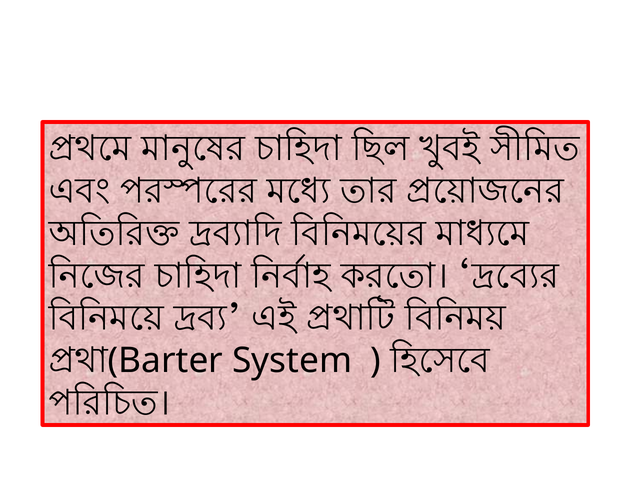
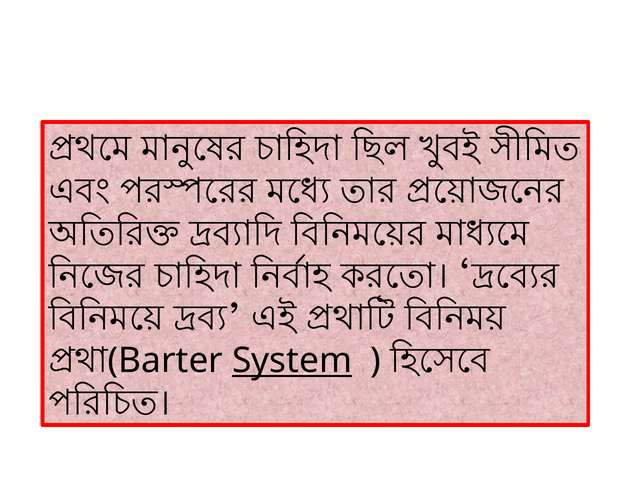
System underline: none -> present
